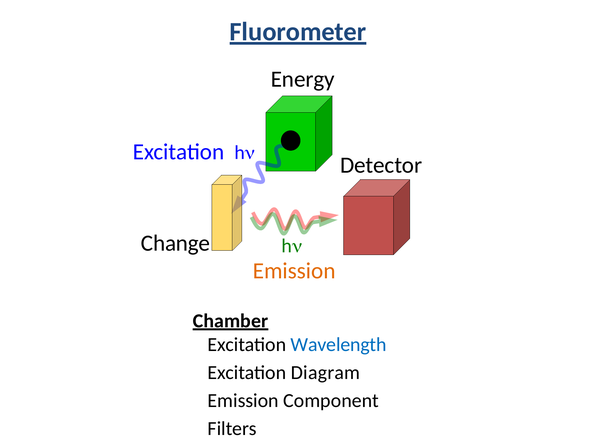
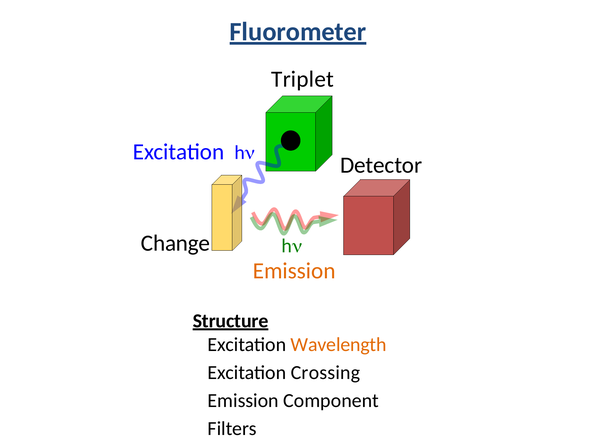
Energy: Energy -> Triplet
Chamber: Chamber -> Structure
Wavelength colour: blue -> orange
Diagram: Diagram -> Crossing
